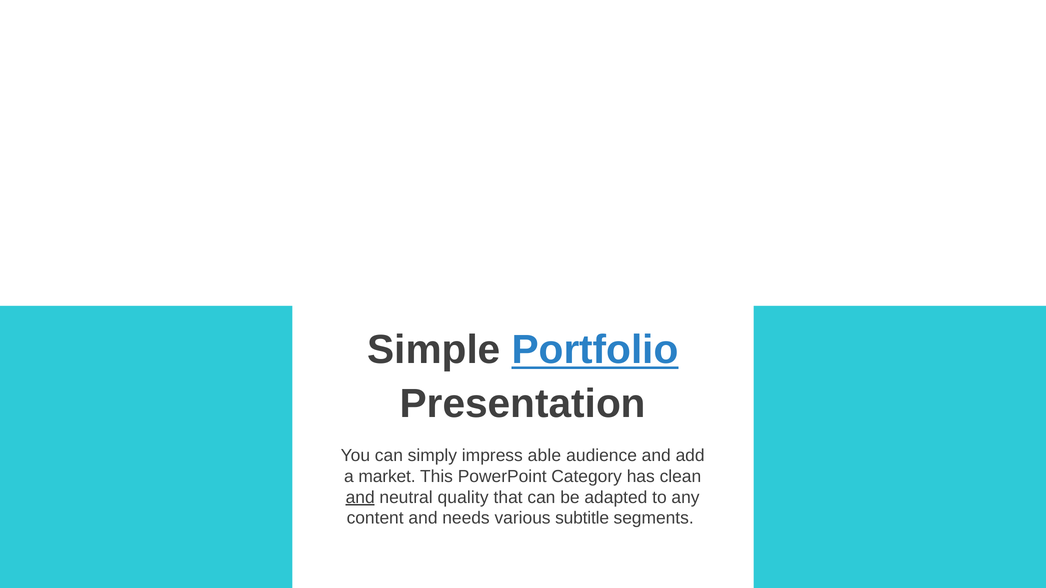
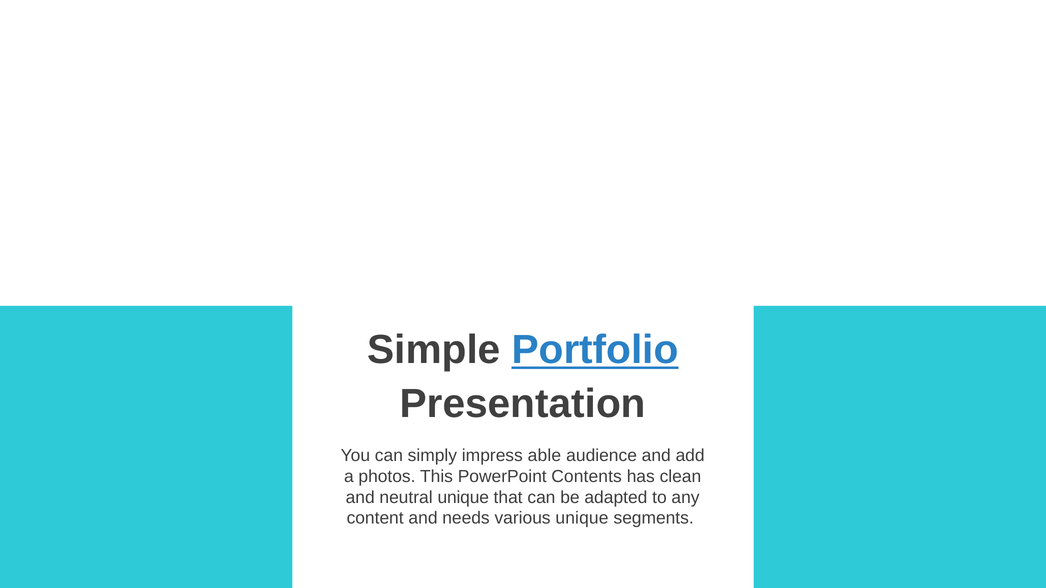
market: market -> photos
Category: Category -> Contents
and at (360, 498) underline: present -> none
neutral quality: quality -> unique
various subtitle: subtitle -> unique
